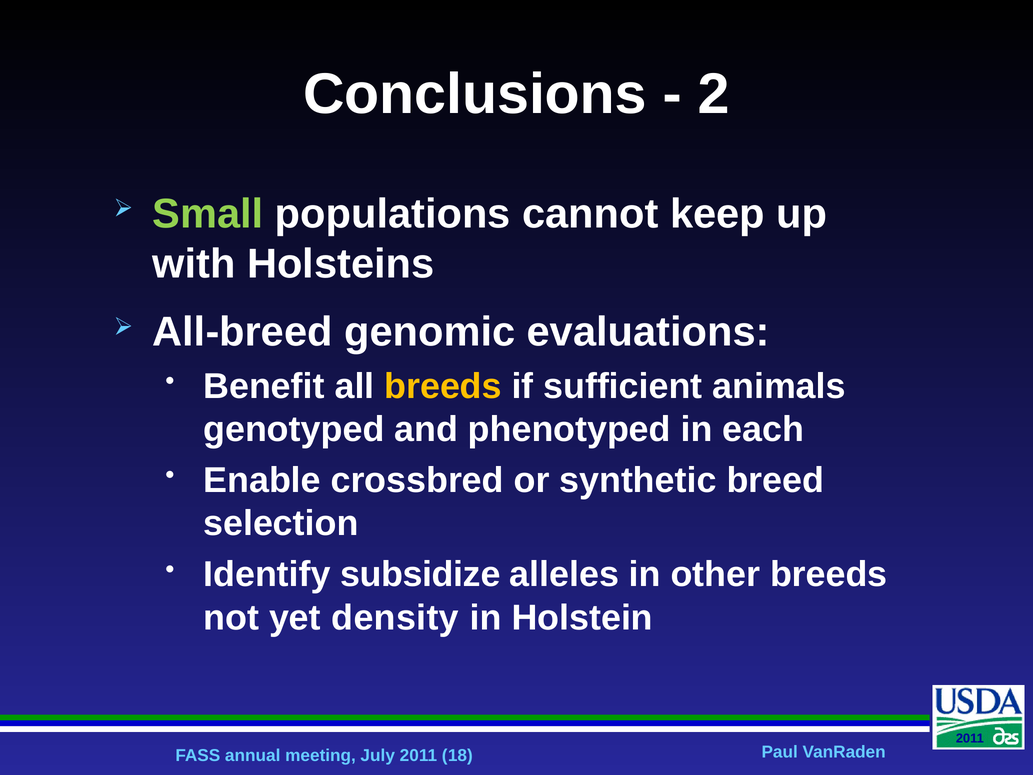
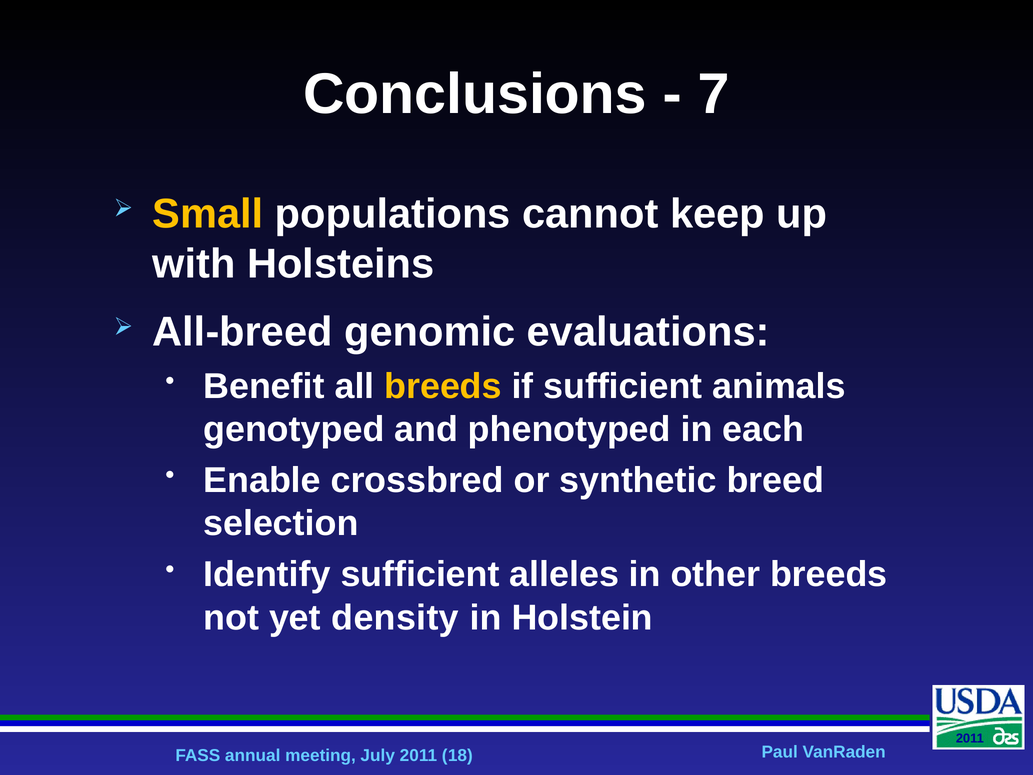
2: 2 -> 7
Small colour: light green -> yellow
Identify subsidize: subsidize -> sufficient
